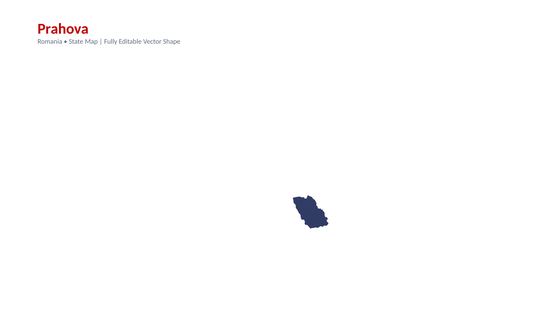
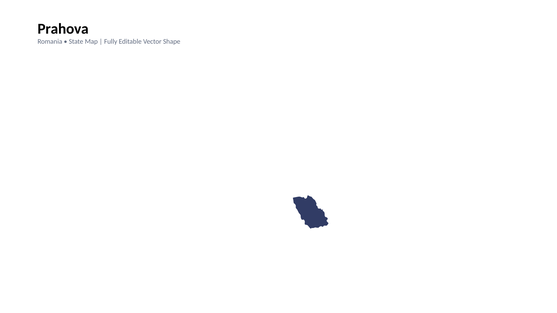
Prahova colour: red -> black
